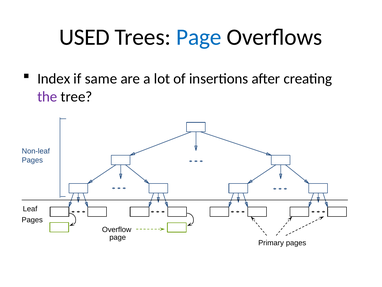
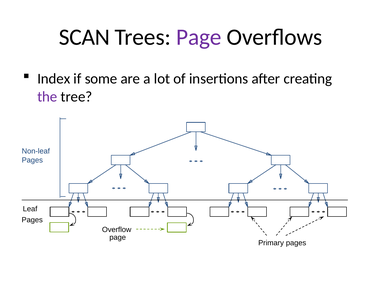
USED: USED -> SCAN
Page at (199, 37) colour: blue -> purple
same: same -> some
